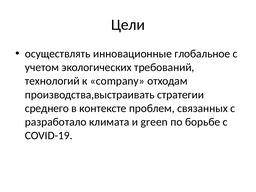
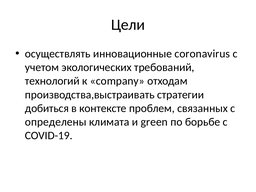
глобальное: глобальное -> coronavirus
среднего: среднего -> добиться
разработало: разработало -> определены
